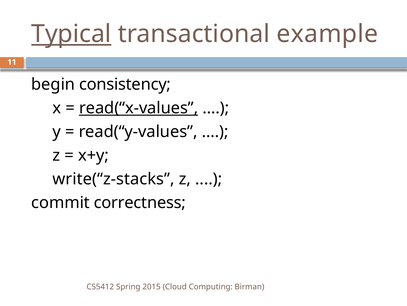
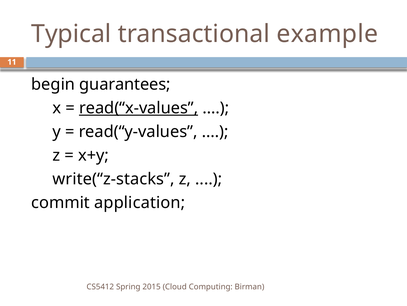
Typical underline: present -> none
consistency: consistency -> guarantees
correctness: correctness -> application
